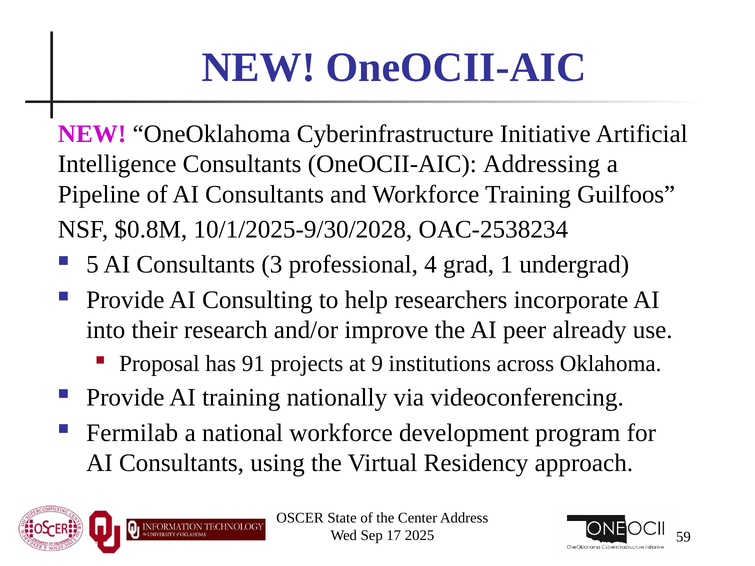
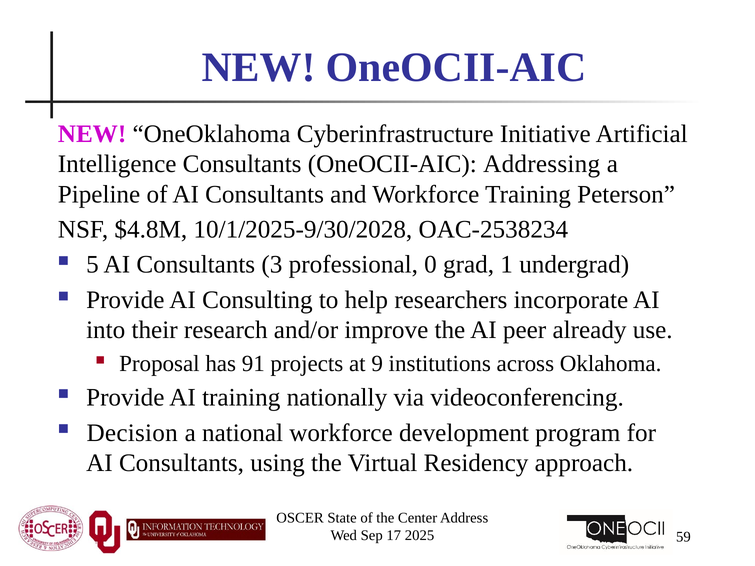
Guilfoos: Guilfoos -> Peterson
$0.8M: $0.8M -> $4.8M
4: 4 -> 0
Fermilab: Fermilab -> Decision
